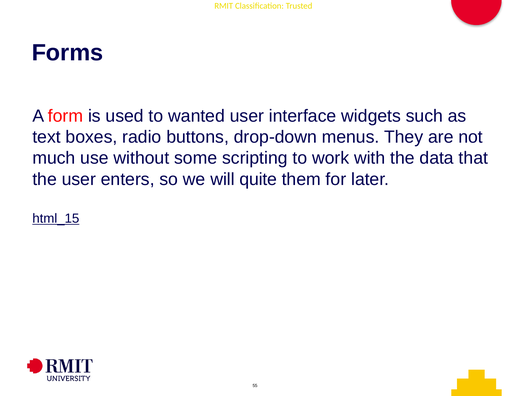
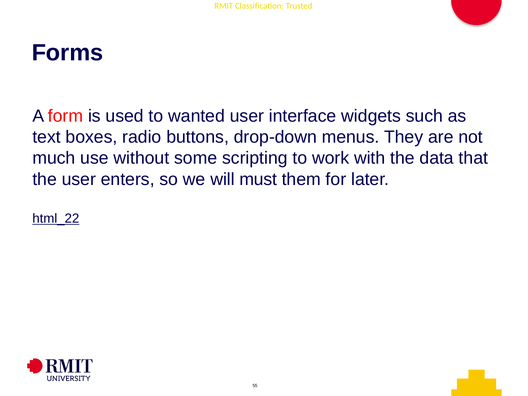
quite: quite -> must
html_15: html_15 -> html_22
